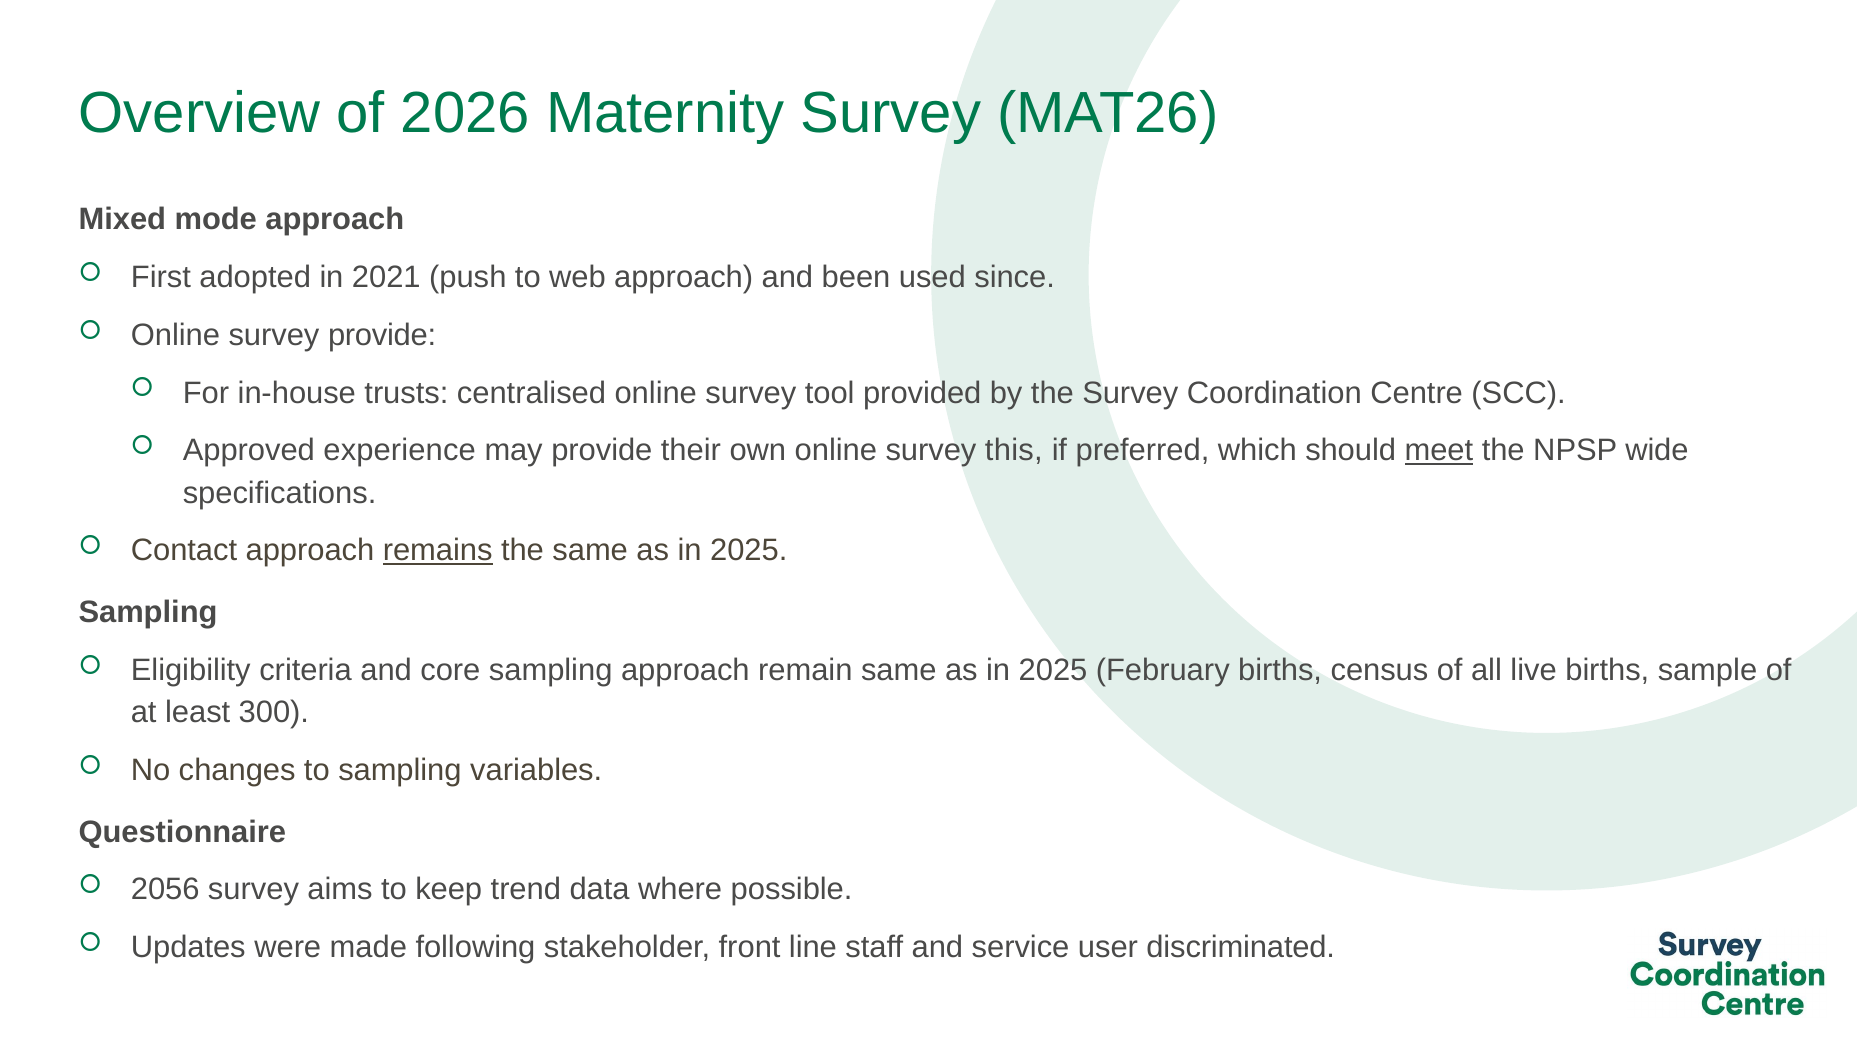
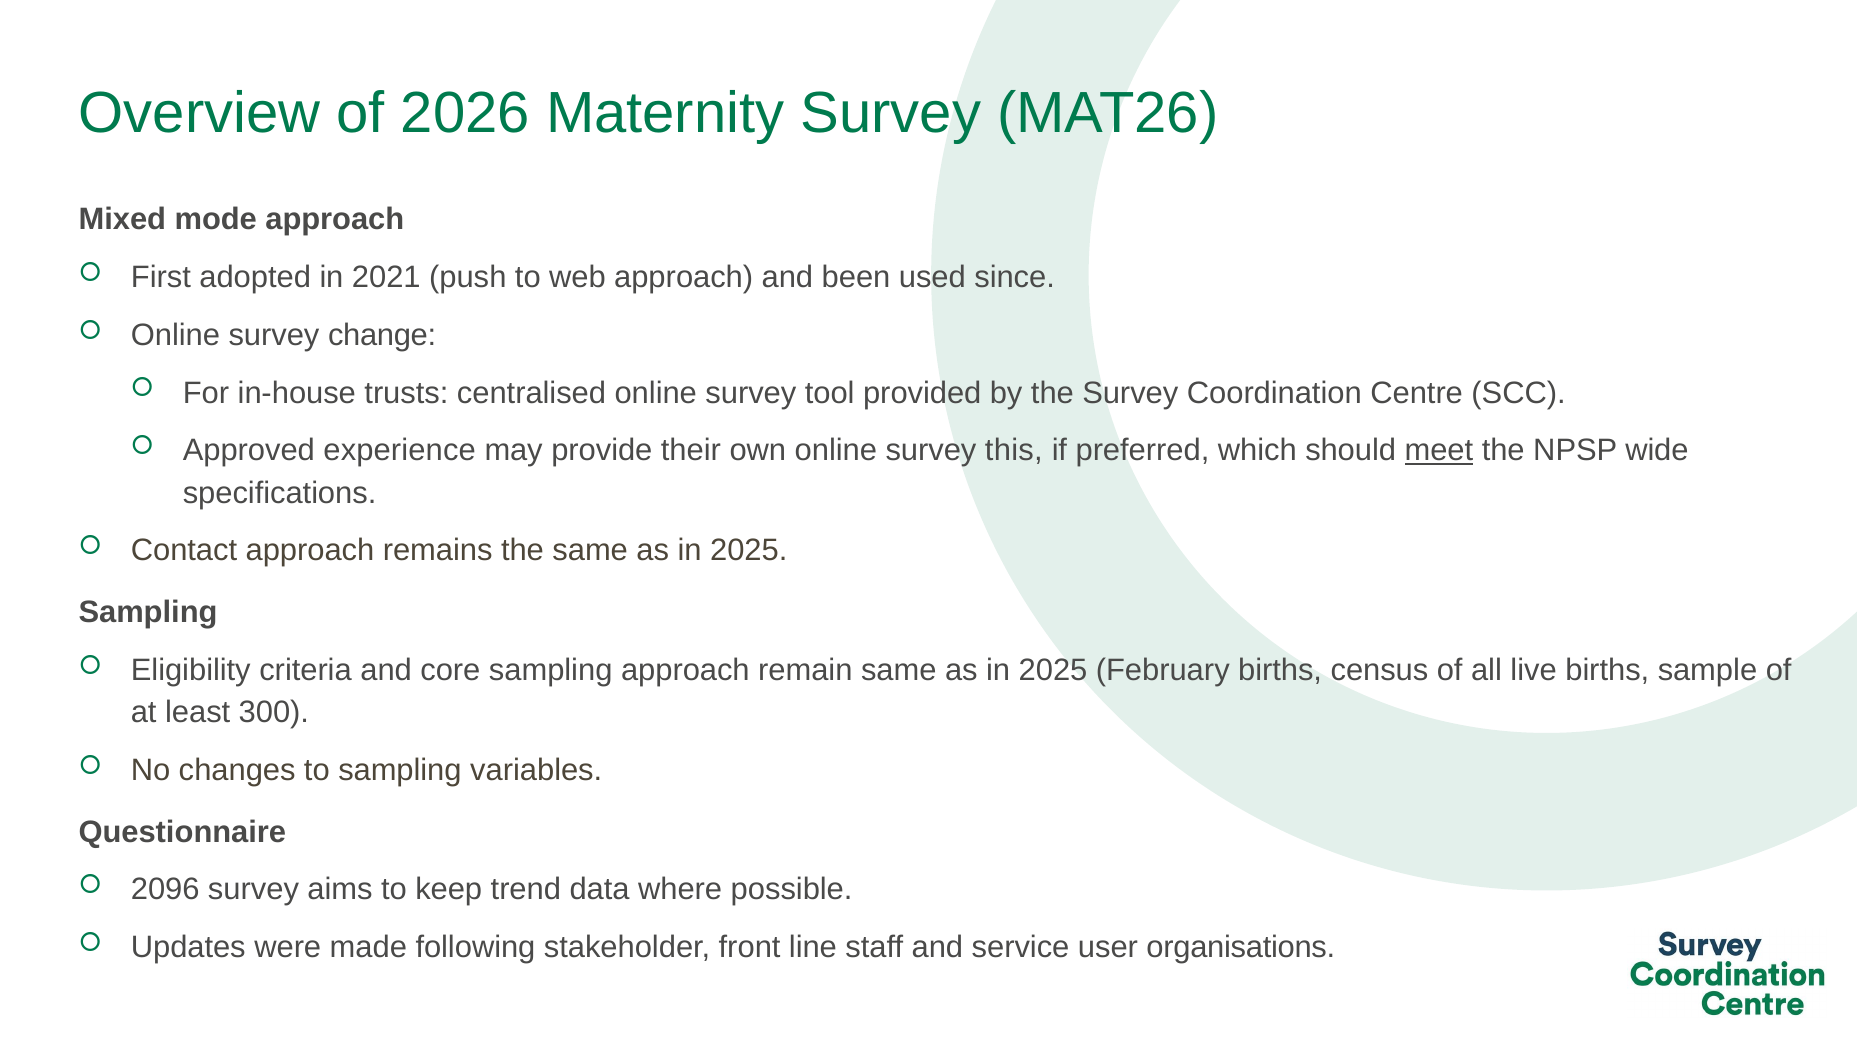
survey provide: provide -> change
remains underline: present -> none
2056: 2056 -> 2096
discriminated: discriminated -> organisations
